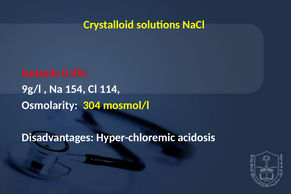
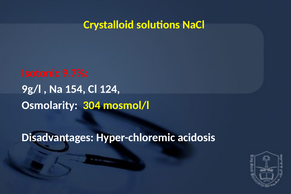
0.4%: 0.4% -> 9.7%
114: 114 -> 124
